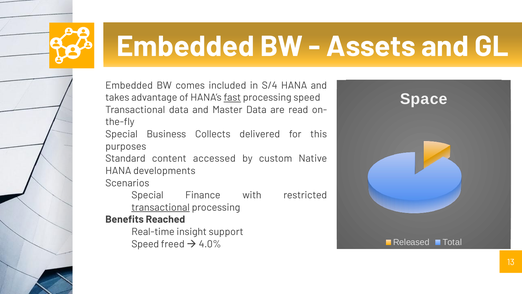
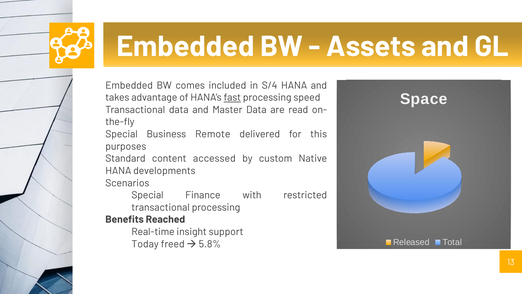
Collects: Collects -> Remote
transactional at (161, 207) underline: present -> none
Speed at (145, 244): Speed -> Today
4.0%: 4.0% -> 5.8%
